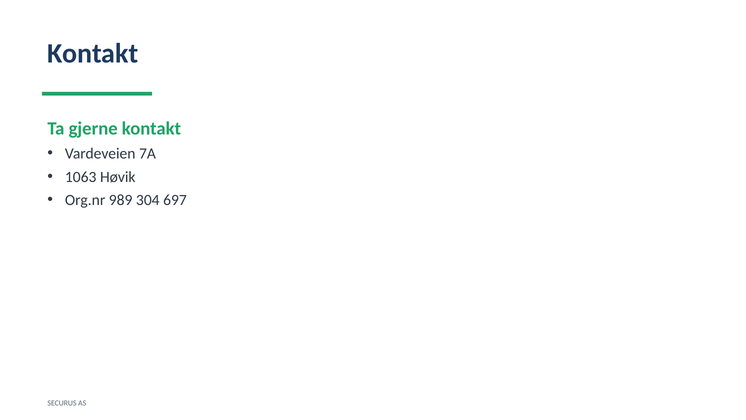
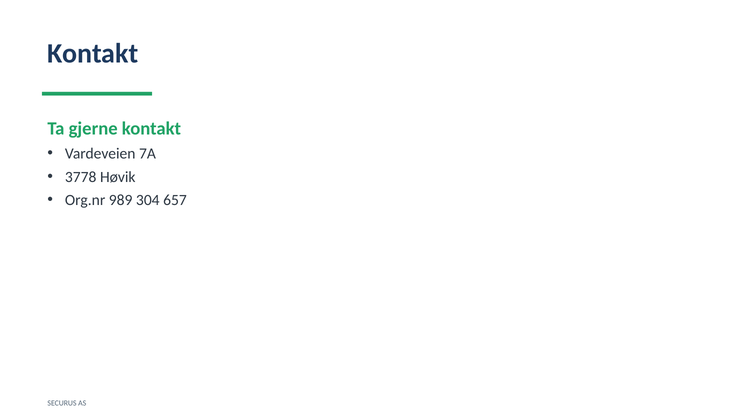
1063: 1063 -> 3778
697: 697 -> 657
